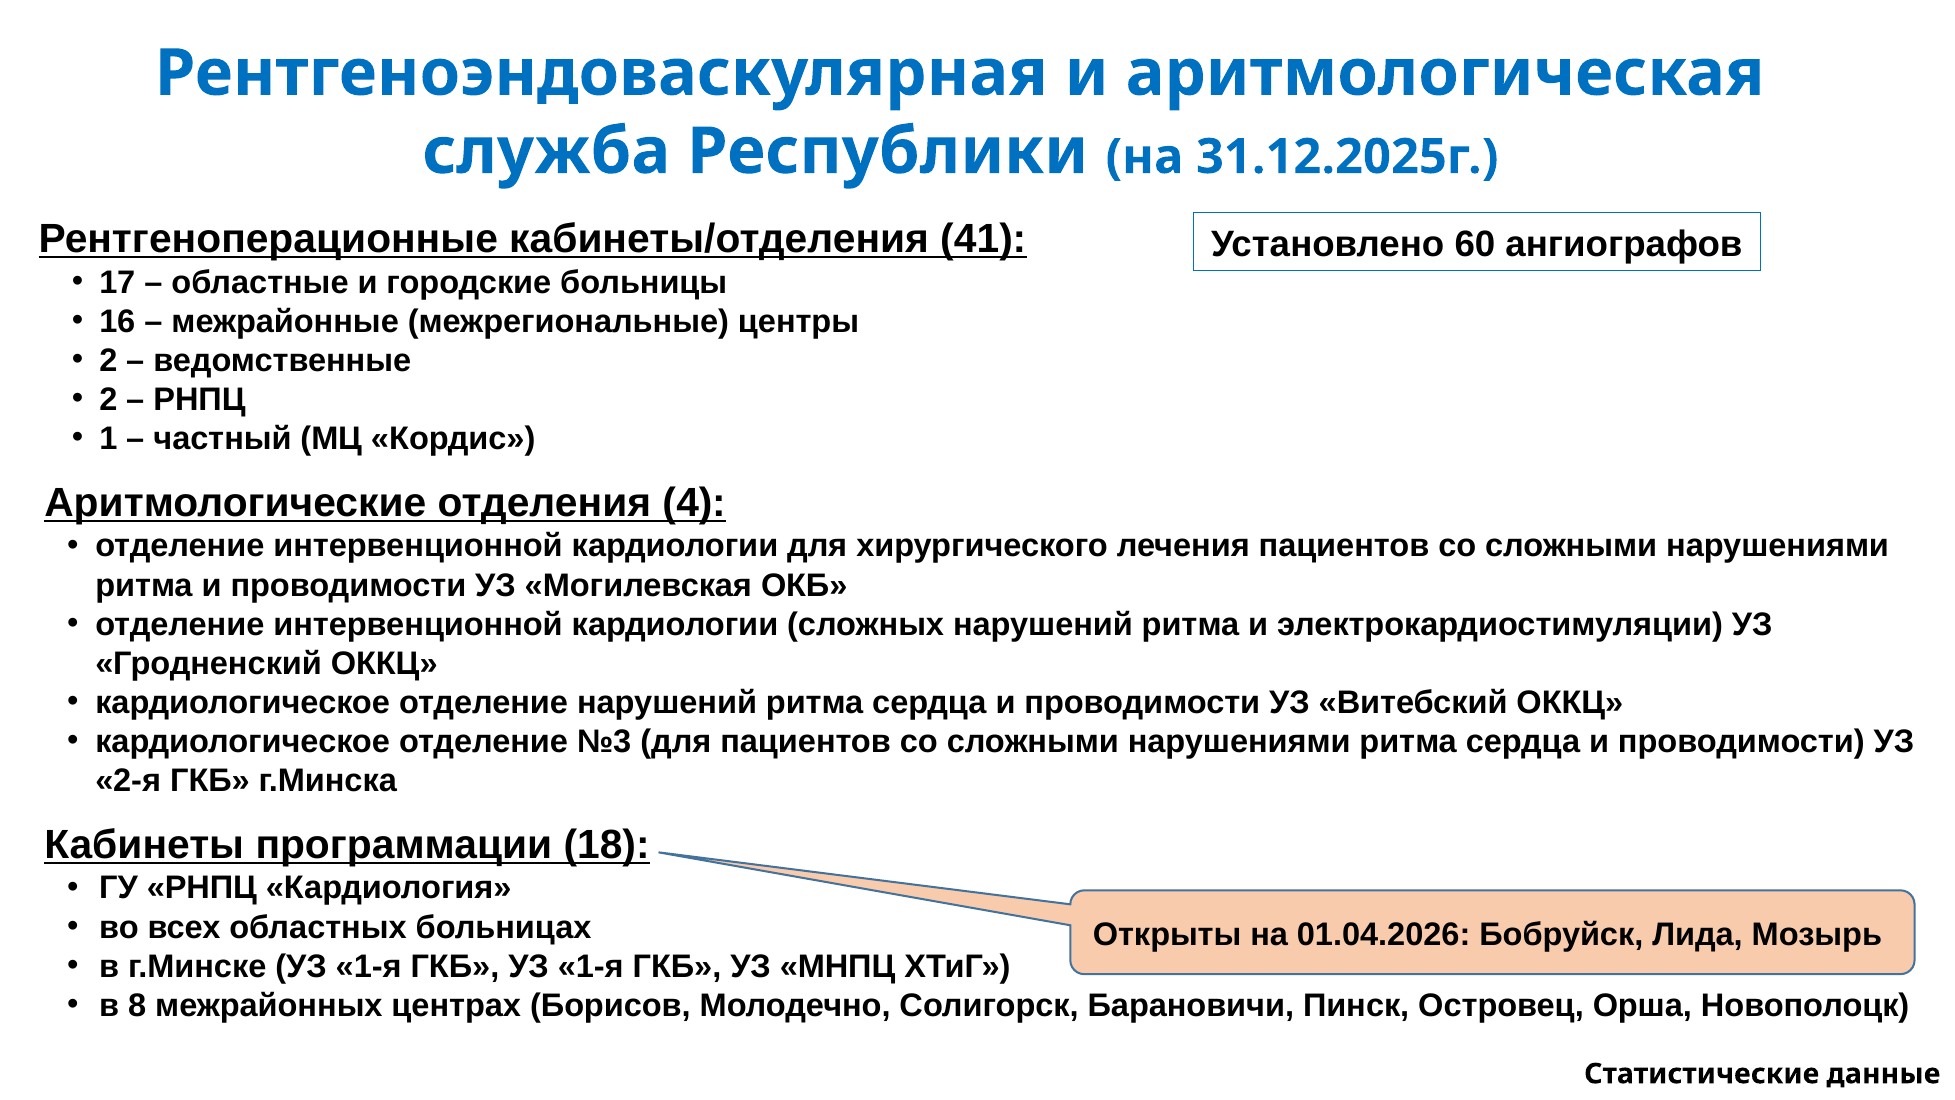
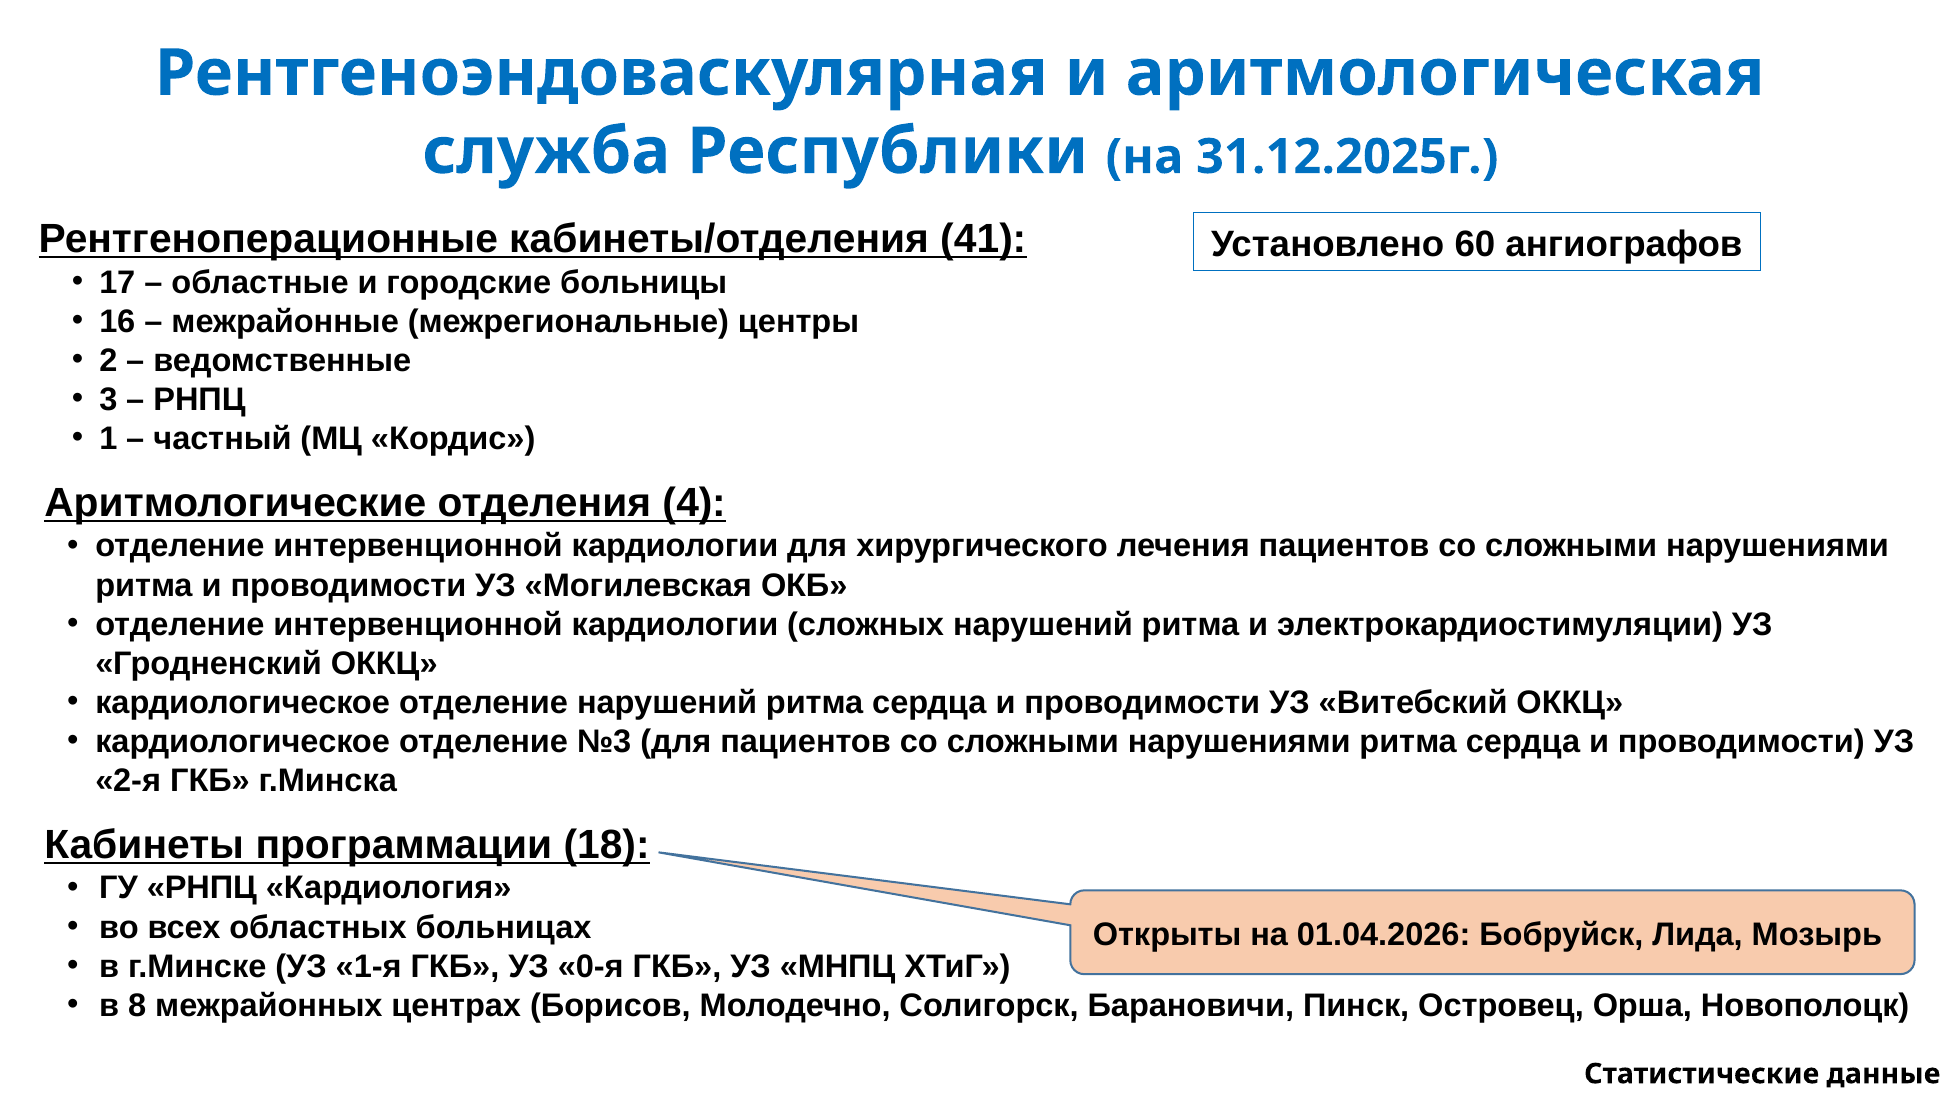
2 at (108, 399): 2 -> 3
ГКБ УЗ 1-я: 1-я -> 0-я
